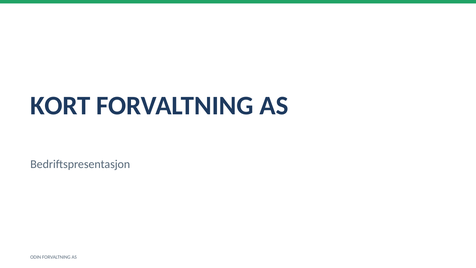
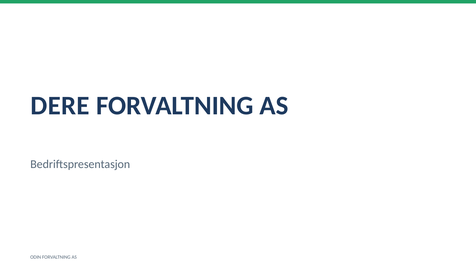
KORT: KORT -> DERE
